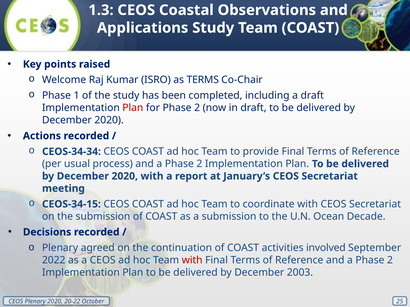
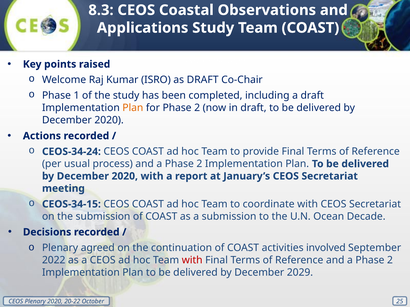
1.3: 1.3 -> 8.3
as TERMS: TERMS -> DRAFT
Plan at (133, 108) colour: red -> orange
CEOS-34-34: CEOS-34-34 -> CEOS-34-24
2003: 2003 -> 2029
